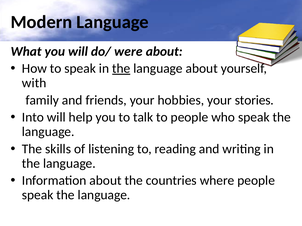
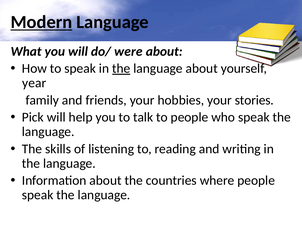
Modern underline: none -> present
with: with -> year
Into: Into -> Pick
